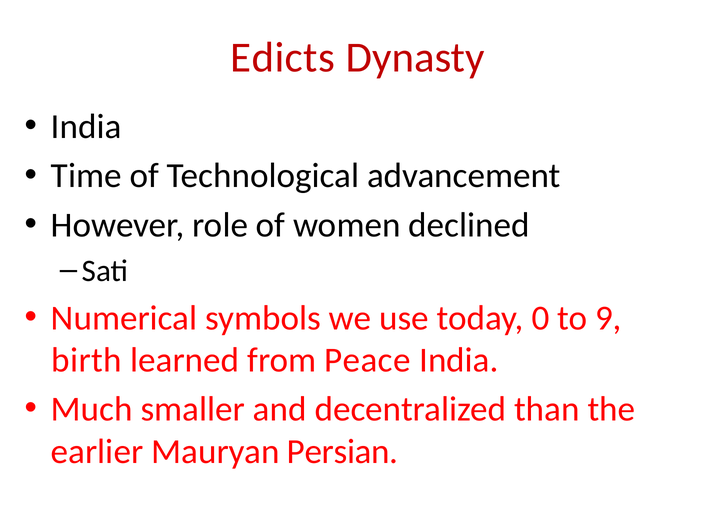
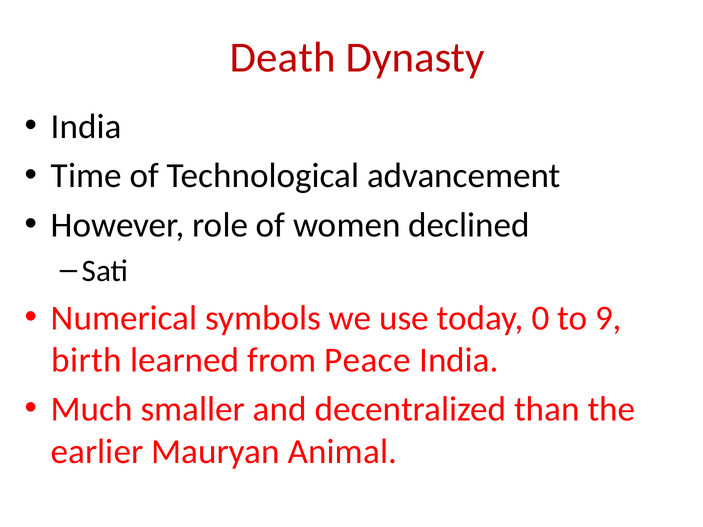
Edicts: Edicts -> Death
Persian: Persian -> Animal
